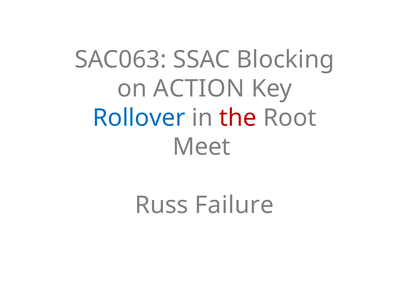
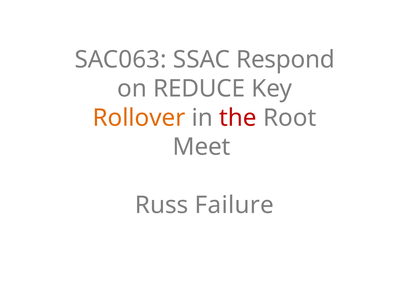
Blocking: Blocking -> Respond
ACTION: ACTION -> REDUCE
Rollover colour: blue -> orange
